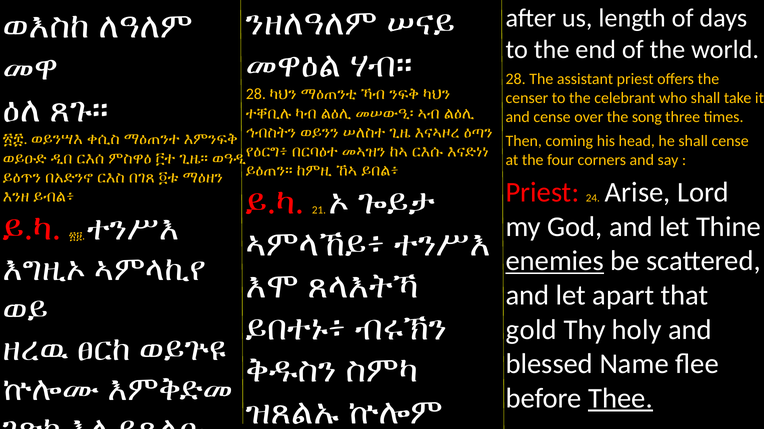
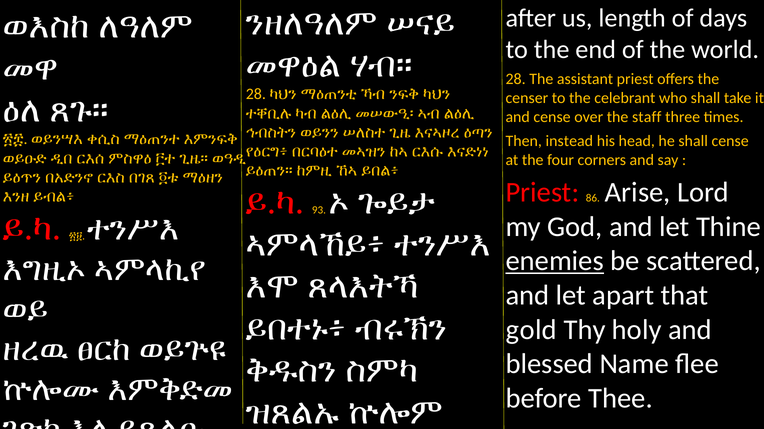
song: song -> staff
coming: coming -> instead
24: 24 -> 86
21: 21 -> 93
Thee underline: present -> none
